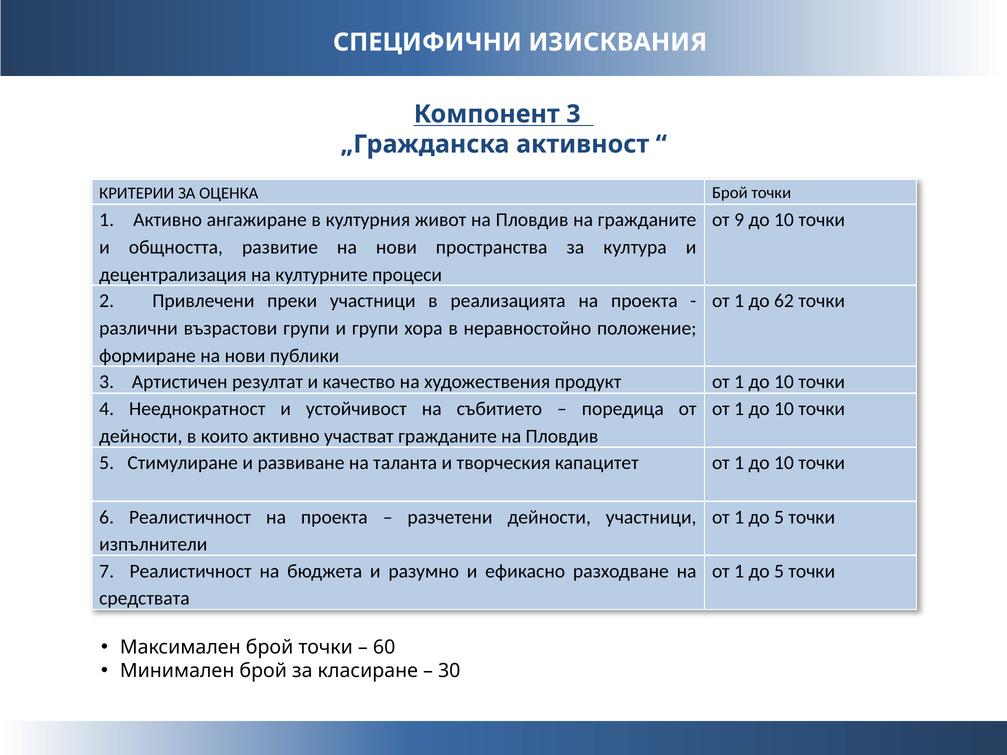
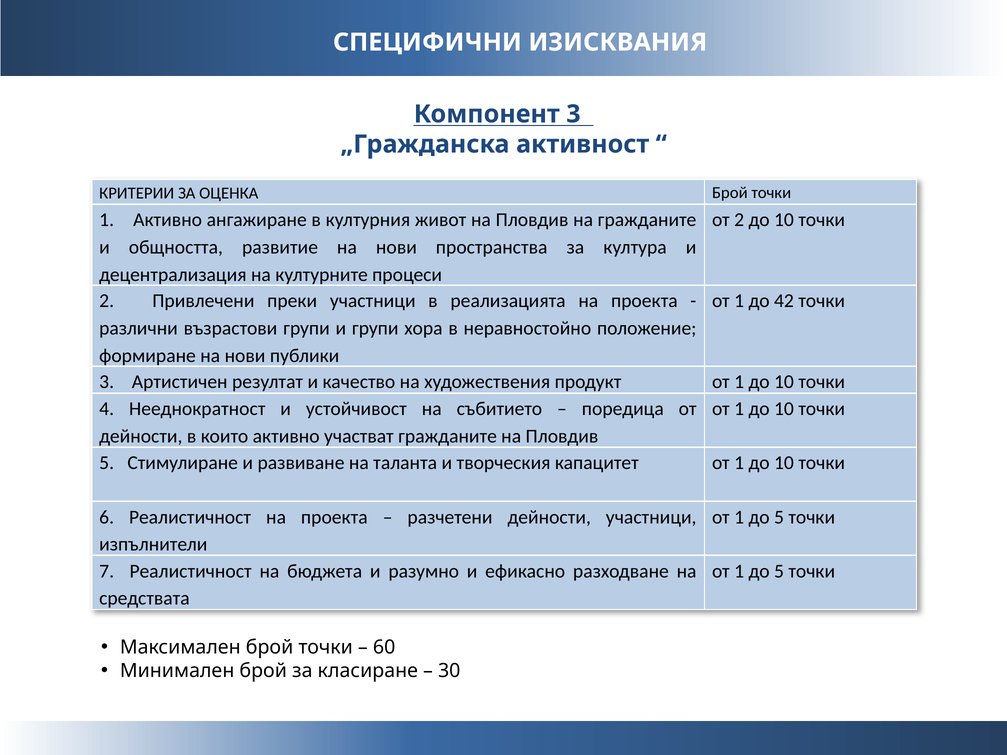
от 9: 9 -> 2
62: 62 -> 42
